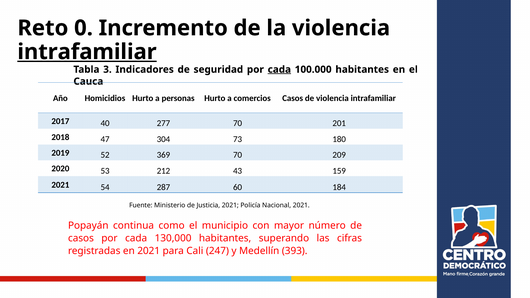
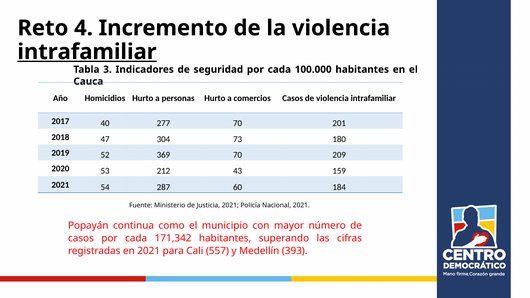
0: 0 -> 4
cada at (279, 70) underline: present -> none
130,000: 130,000 -> 171,342
247: 247 -> 557
